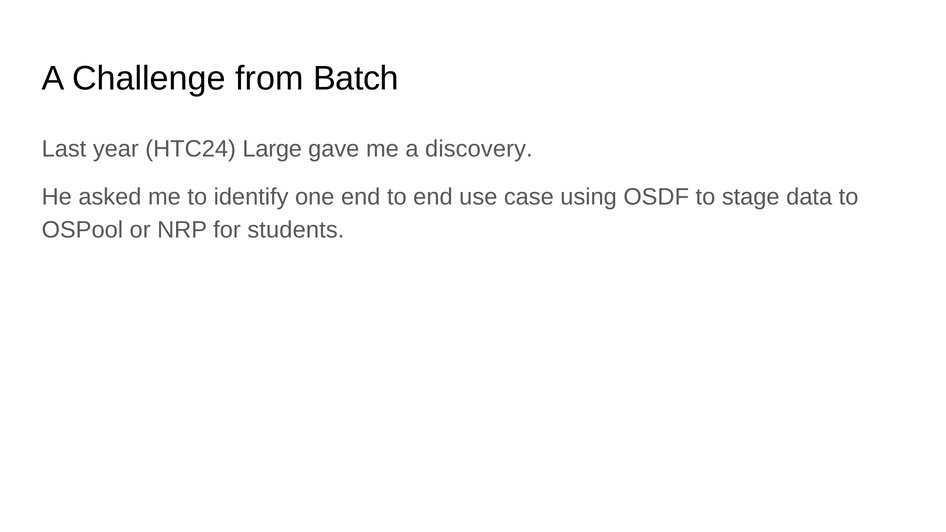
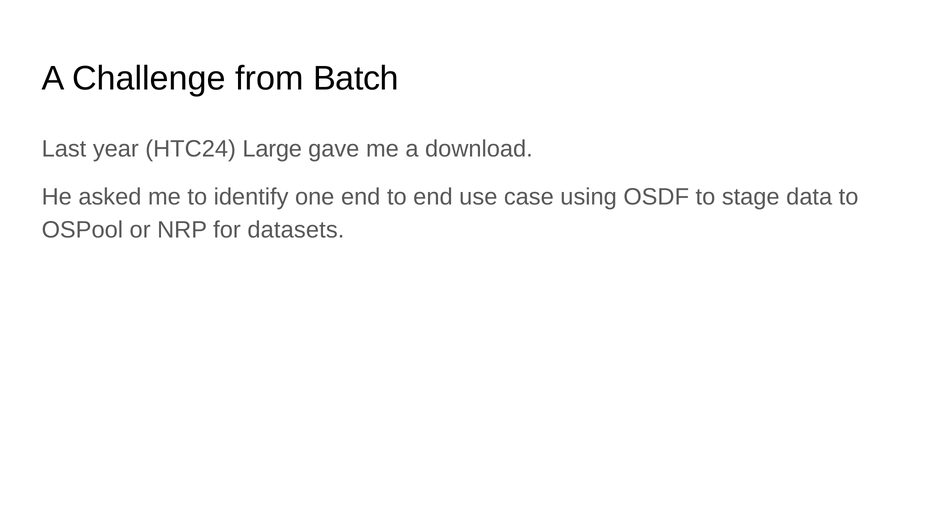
discovery: discovery -> download
students: students -> datasets
